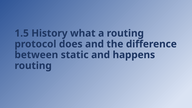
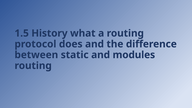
happens: happens -> modules
